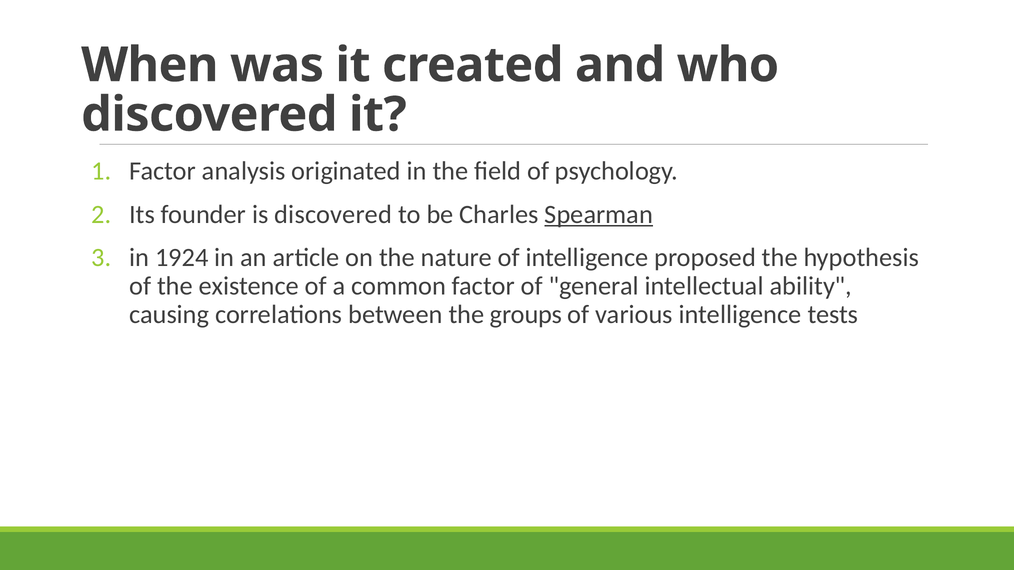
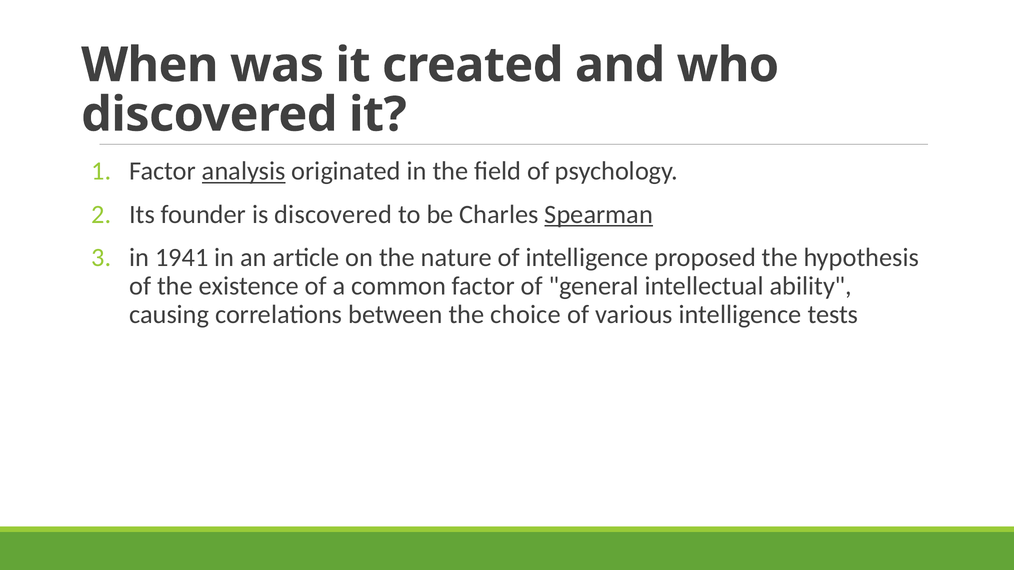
analysis underline: none -> present
1924: 1924 -> 1941
groups: groups -> choice
